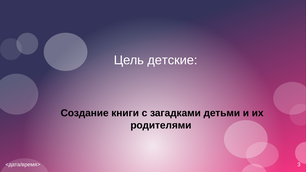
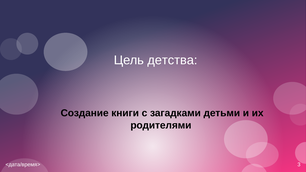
детские: детские -> детства
